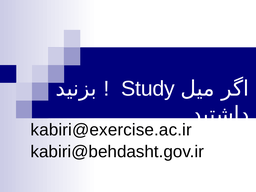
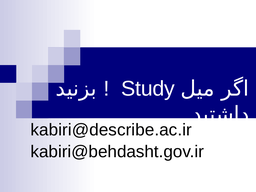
kabiri@exercise.ac.ir: kabiri@exercise.ac.ir -> kabiri@describe.ac.ir
